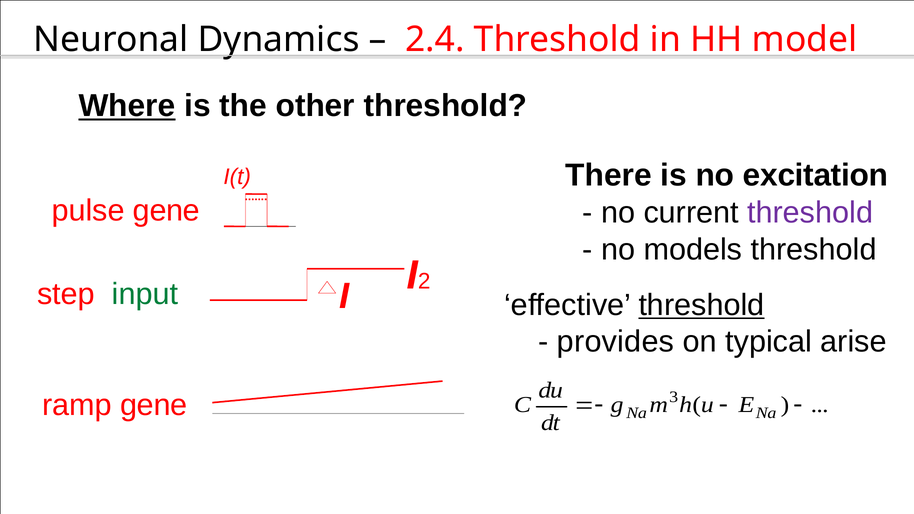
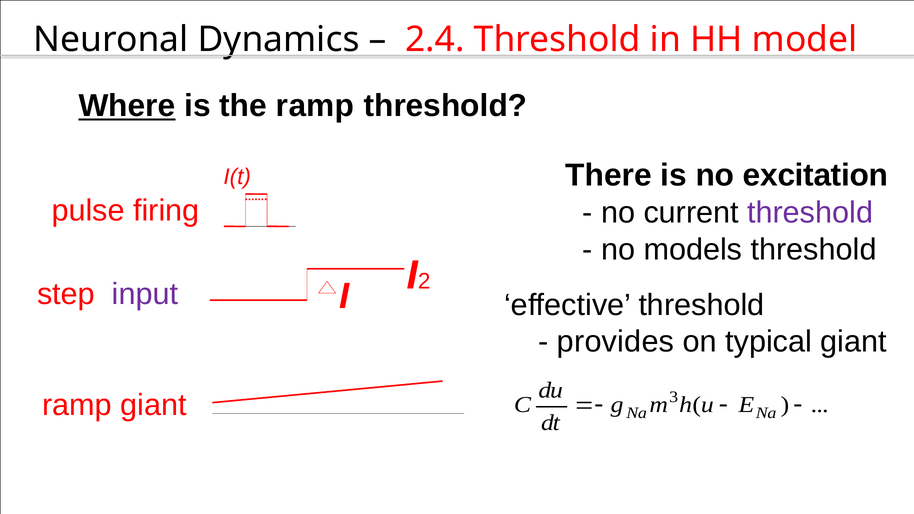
the other: other -> ramp
pulse gene: gene -> firing
input colour: green -> purple
threshold at (701, 305) underline: present -> none
typical arise: arise -> giant
ramp gene: gene -> giant
